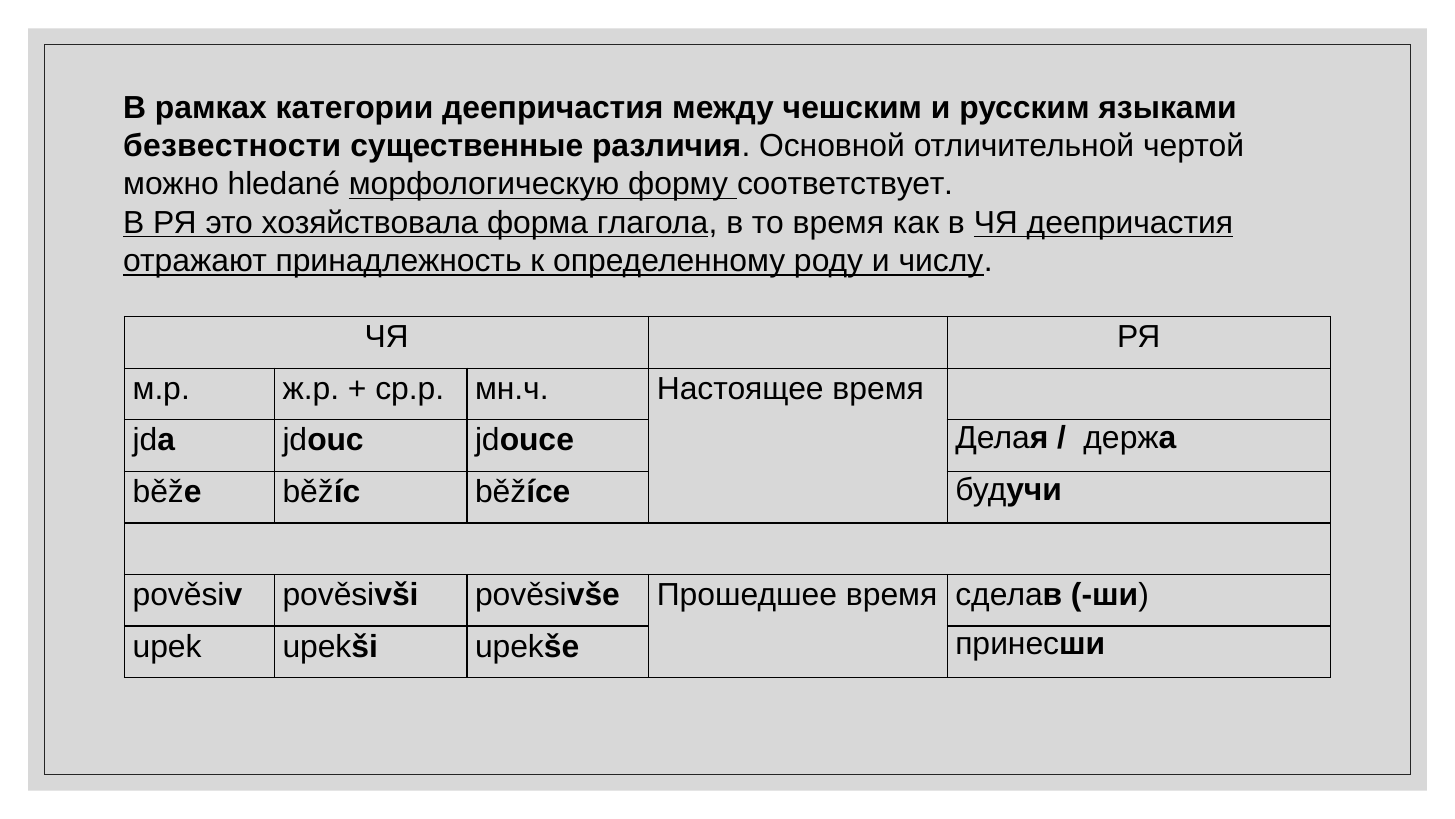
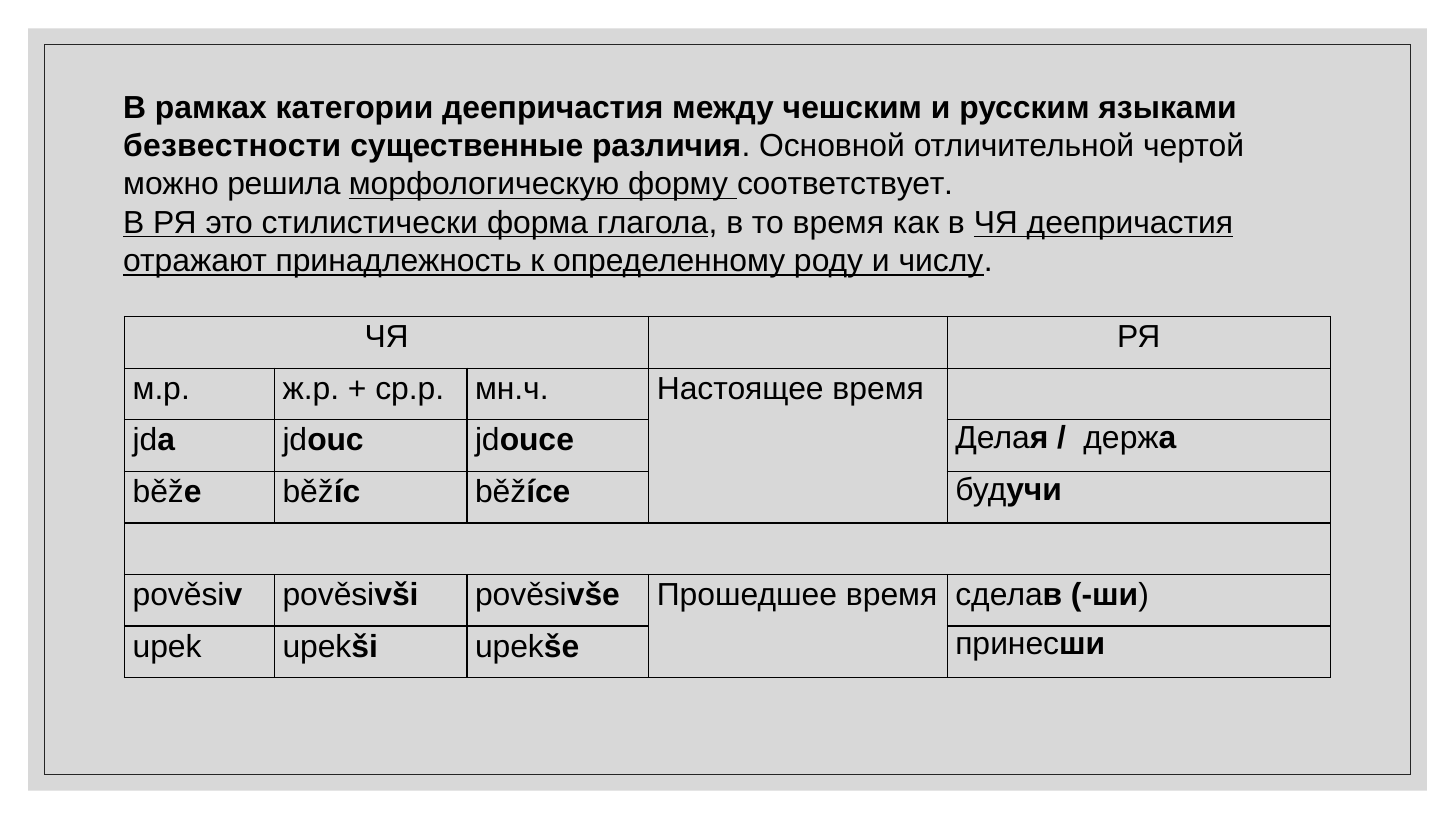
hledané: hledané -> решила
хозяйствовала: хозяйствовала -> стилистически
